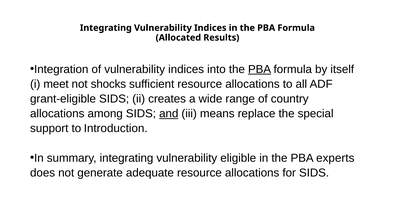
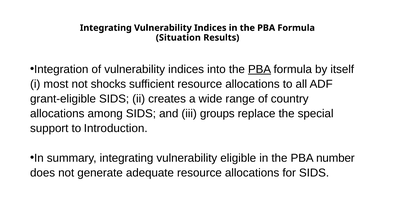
Allocated: Allocated -> Situation
meet: meet -> most
and underline: present -> none
means: means -> groups
experts: experts -> number
